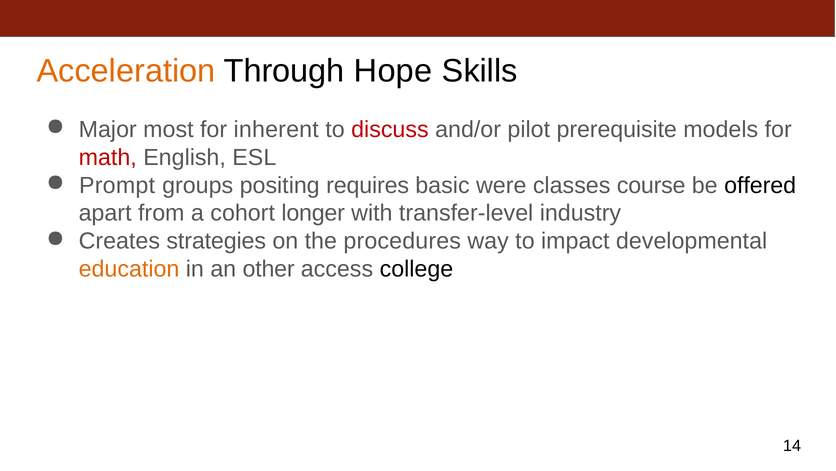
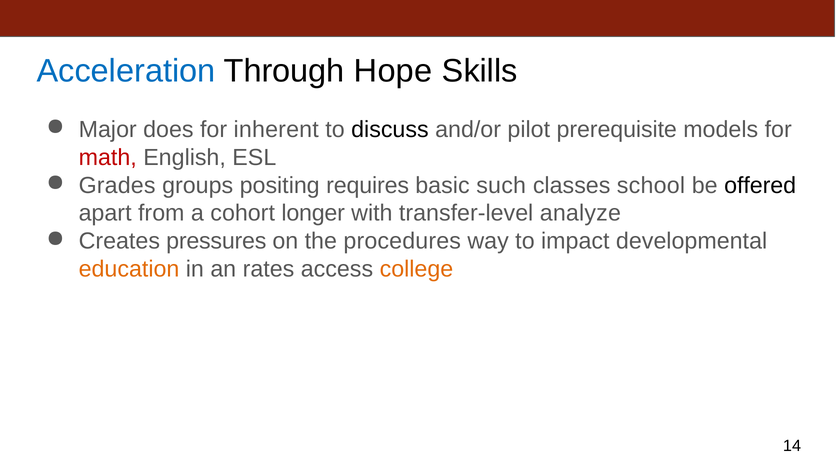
Acceleration colour: orange -> blue
most: most -> does
discuss colour: red -> black
Prompt: Prompt -> Grades
were: were -> such
course: course -> school
industry: industry -> analyze
strategies: strategies -> pressures
other: other -> rates
college colour: black -> orange
